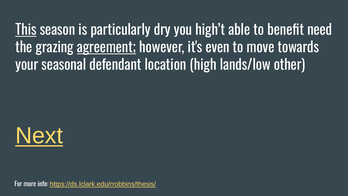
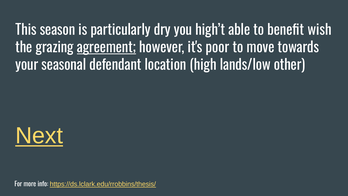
This underline: present -> none
need: need -> wish
even: even -> poor
